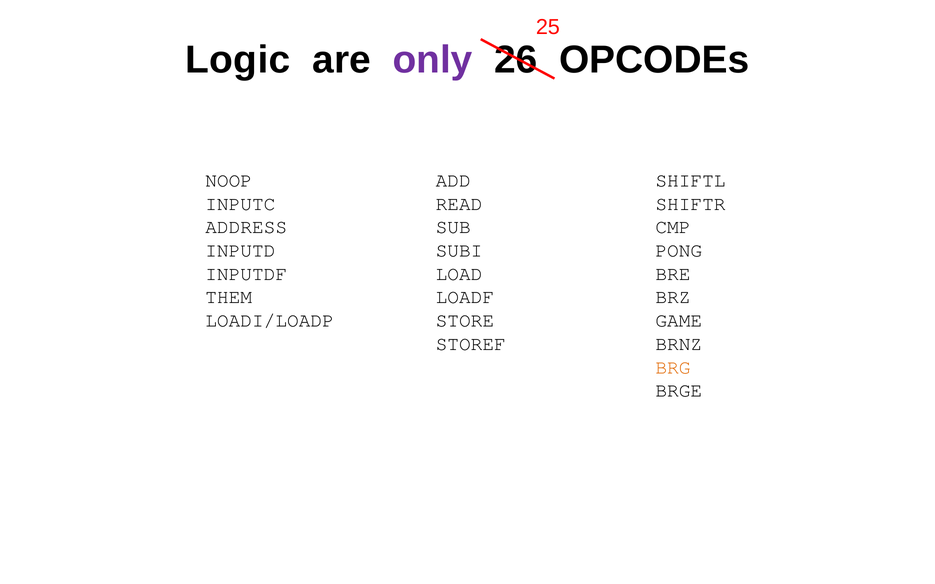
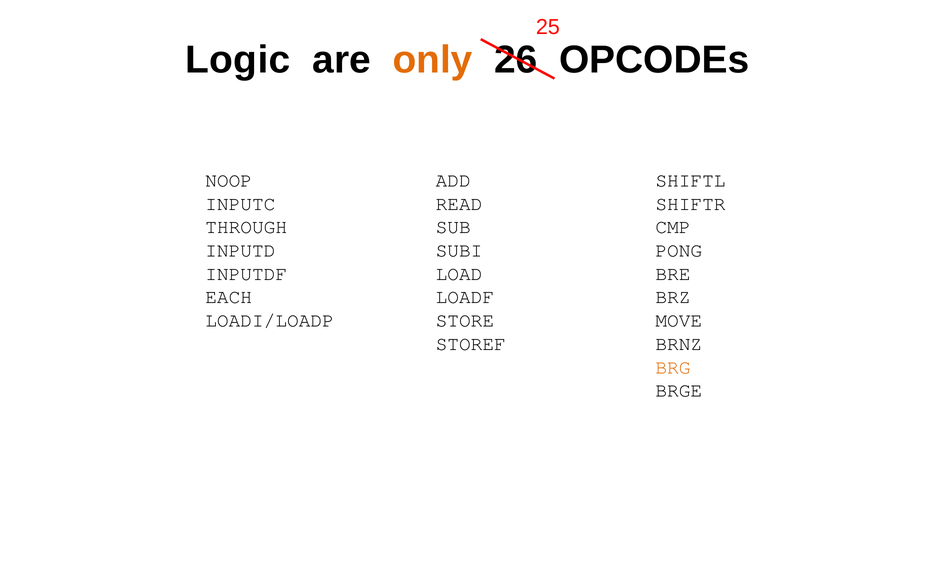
only colour: purple -> orange
ADDRESS: ADDRESS -> THROUGH
THEM: THEM -> EACH
GAME: GAME -> MOVE
